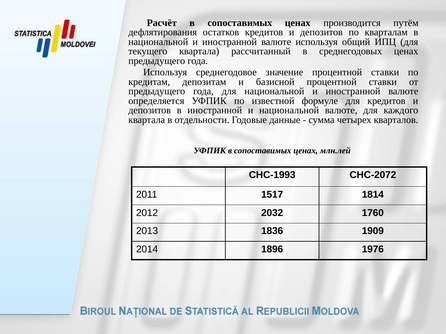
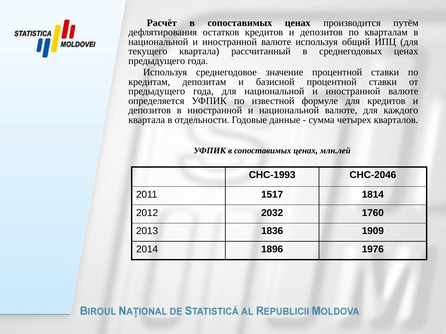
СНС-2072: СНС-2072 -> СНС-2046
